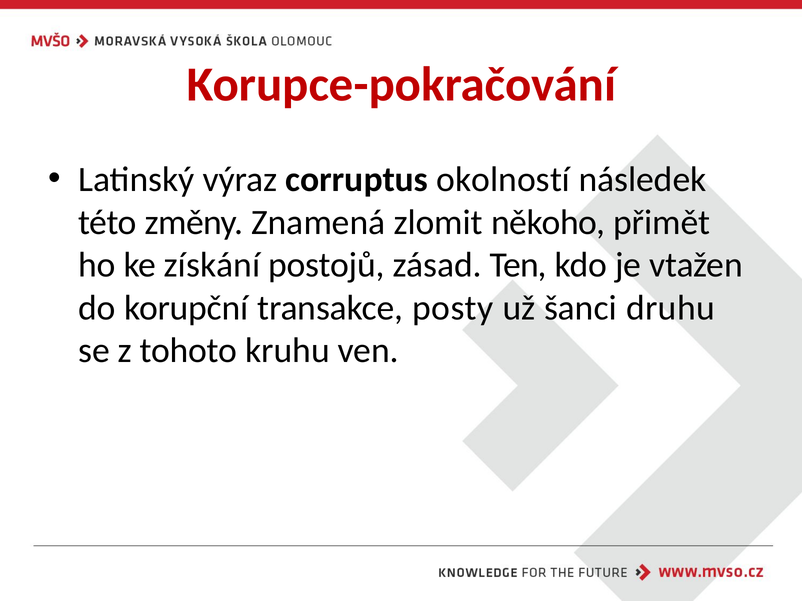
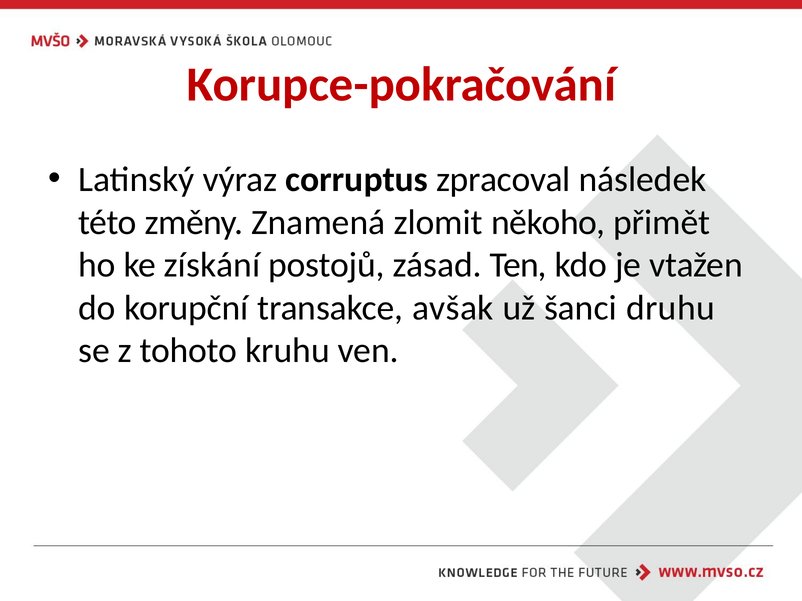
okolností: okolností -> zpracoval
posty: posty -> avšak
